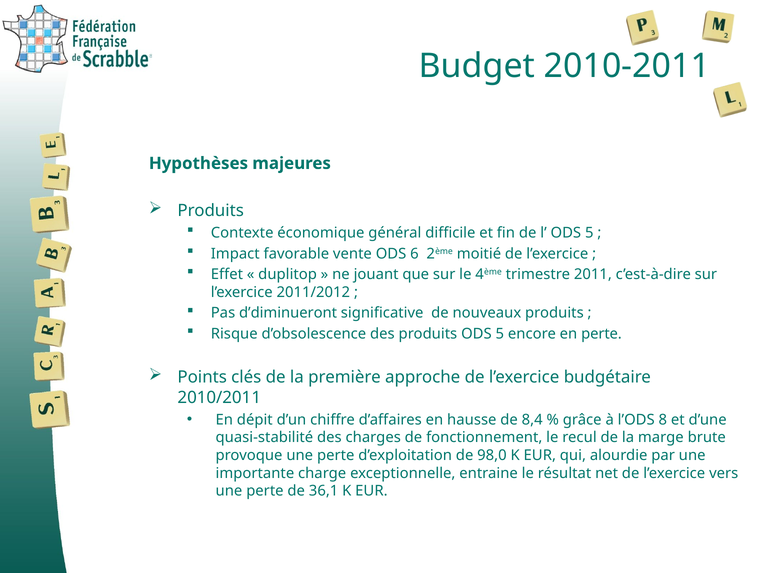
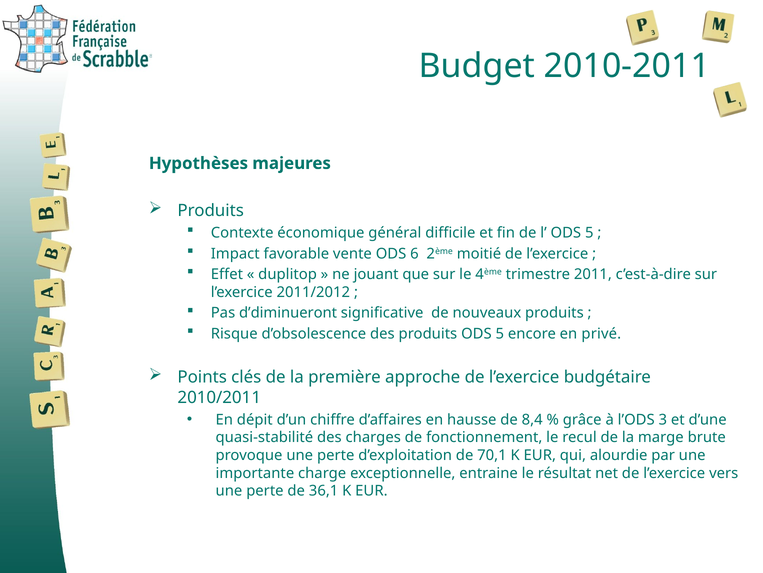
en perte: perte -> privé
8: 8 -> 3
98,0: 98,0 -> 70,1
